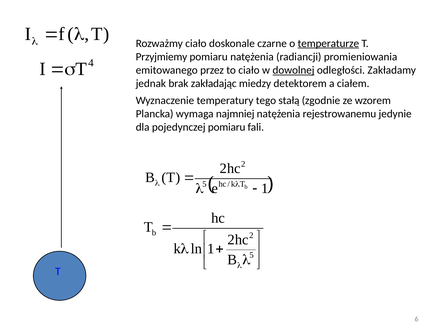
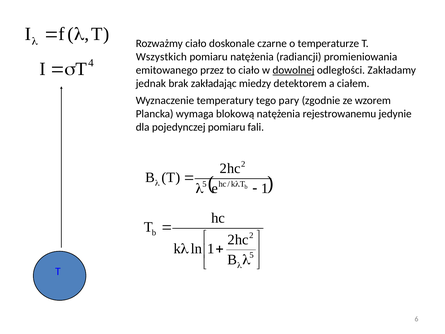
temperaturze underline: present -> none
Przyjmiemy: Przyjmiemy -> Wszystkich
stałą: stałą -> pary
najmniej: najmniej -> blokową
